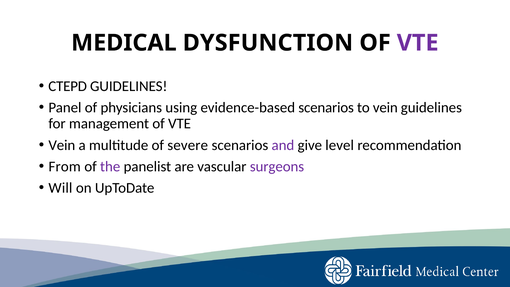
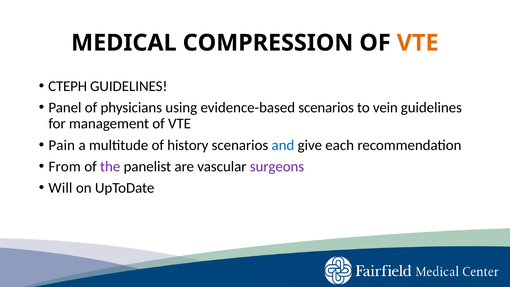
DYSFUNCTION: DYSFUNCTION -> COMPRESSION
VTE at (418, 43) colour: purple -> orange
CTEPD: CTEPD -> CTEPH
Vein at (62, 145): Vein -> Pain
severe: severe -> history
and colour: purple -> blue
level: level -> each
